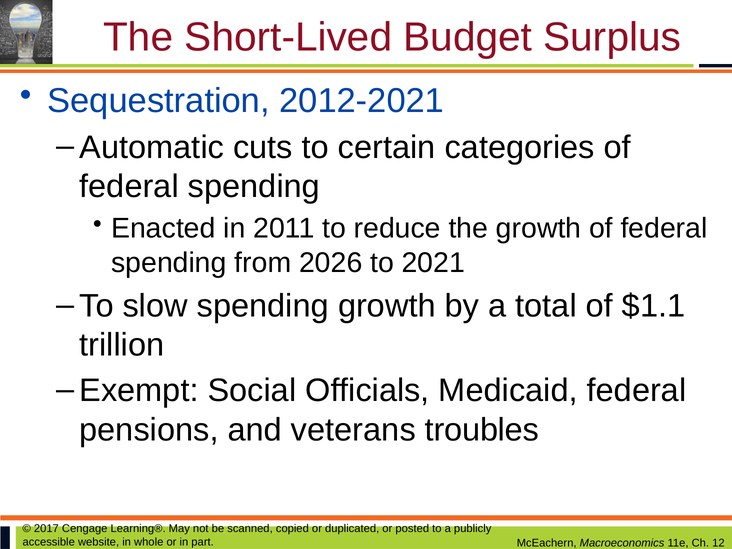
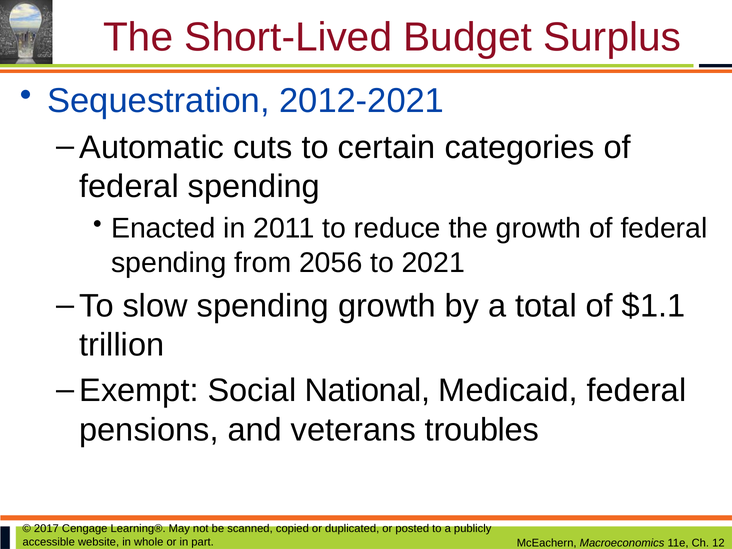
2026: 2026 -> 2056
Officials: Officials -> National
